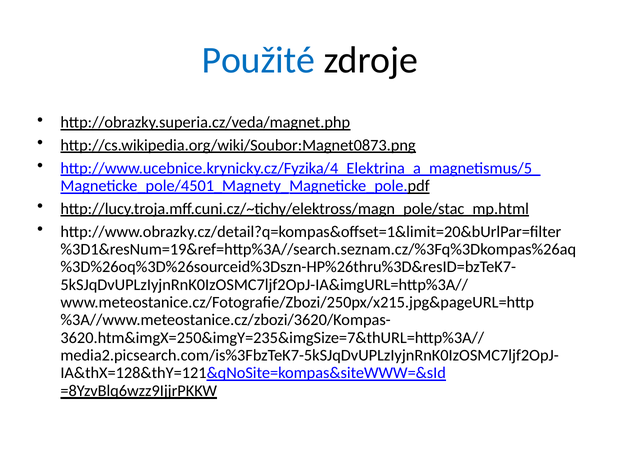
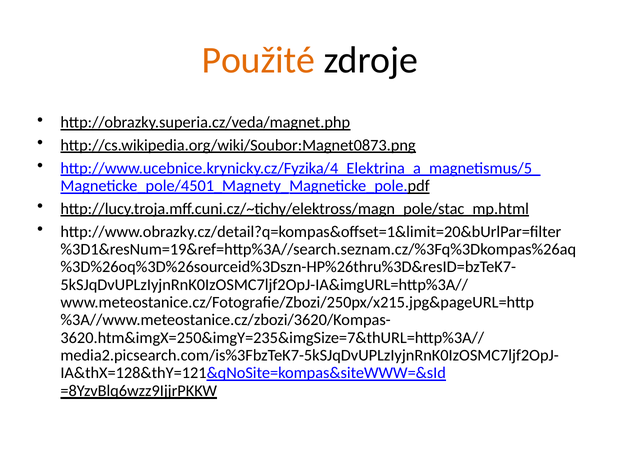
Použité colour: blue -> orange
